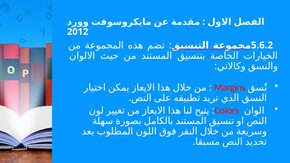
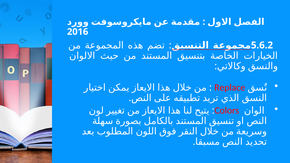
2012: 2012 -> 2016
Margins: Margins -> Replace
